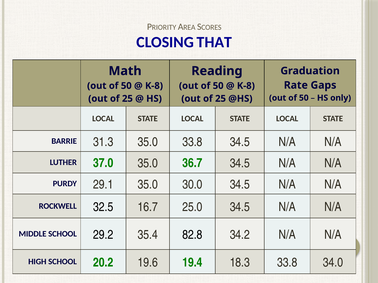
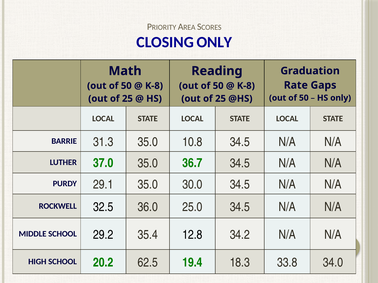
CLOSING THAT: THAT -> ONLY
35.0 33.8: 33.8 -> 10.8
16.7: 16.7 -> 36.0
82.8: 82.8 -> 12.8
19.6: 19.6 -> 62.5
